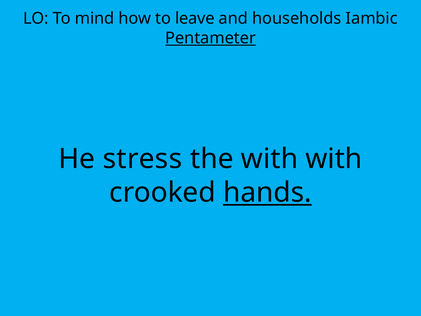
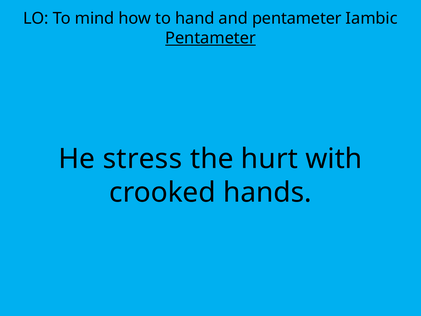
leave: leave -> hand
and households: households -> pentameter
the with: with -> hurt
hands underline: present -> none
